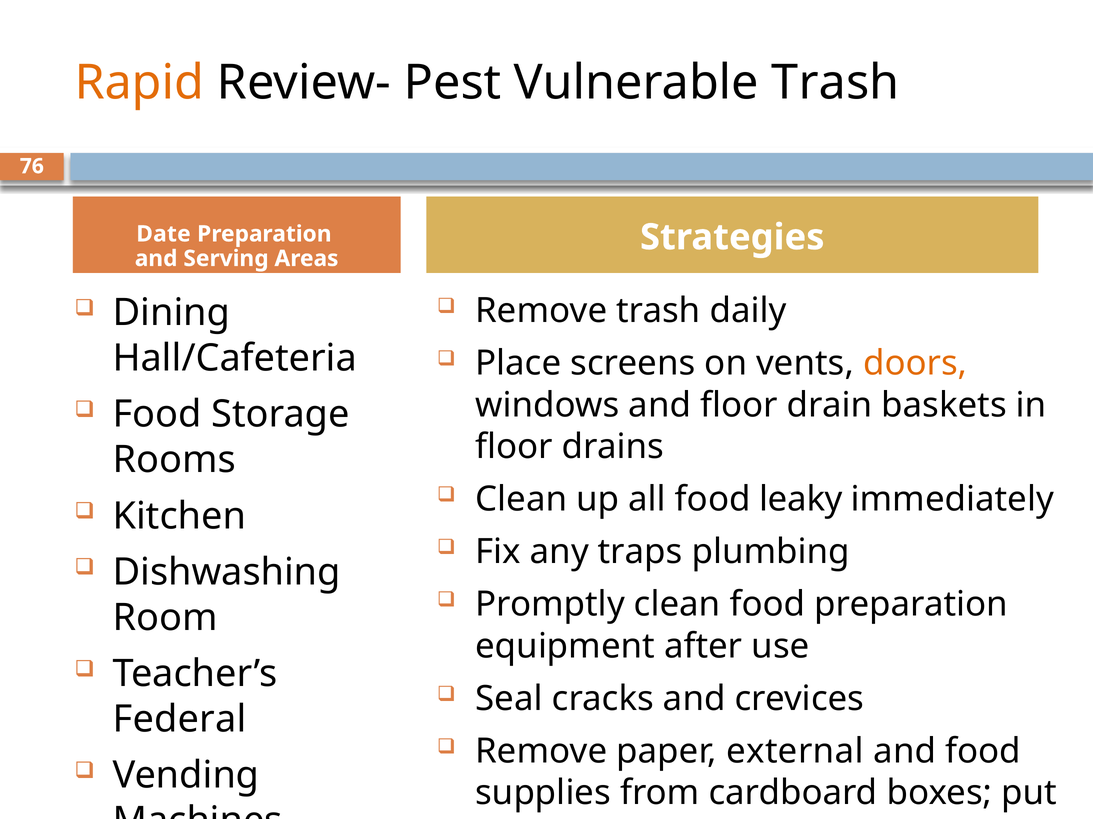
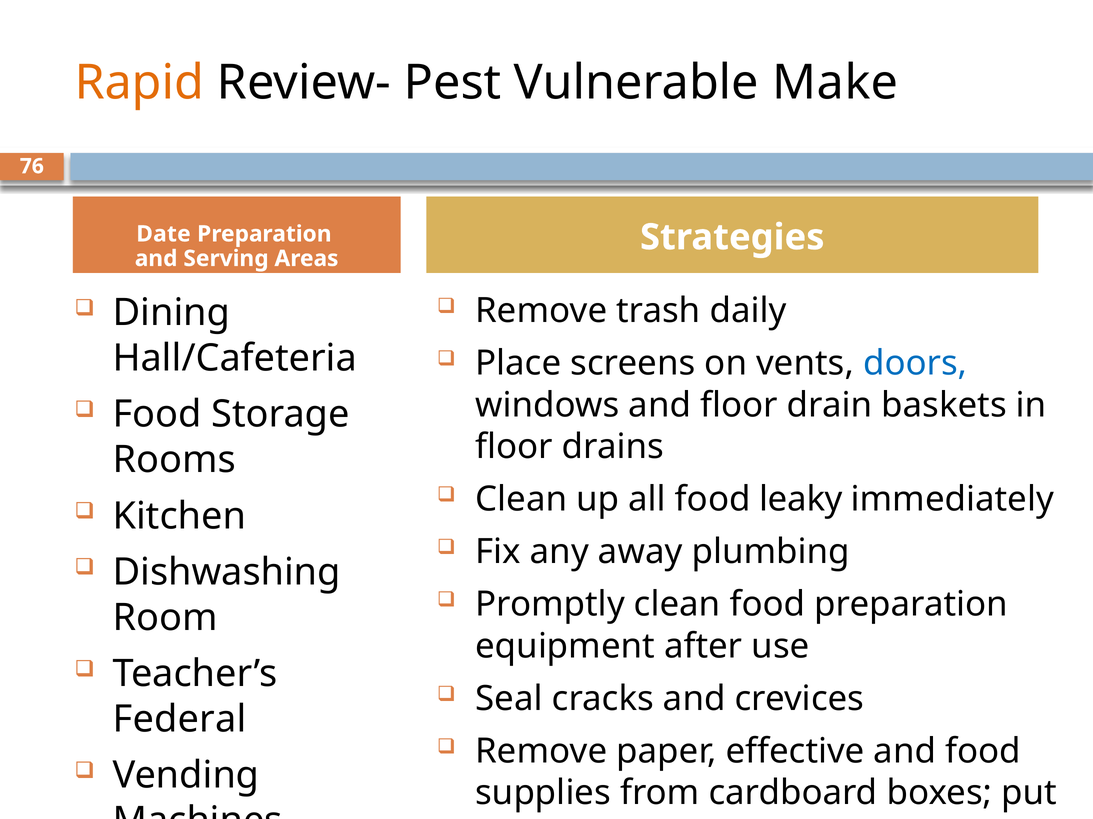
Vulnerable Trash: Trash -> Make
doors colour: orange -> blue
traps: traps -> away
external: external -> effective
